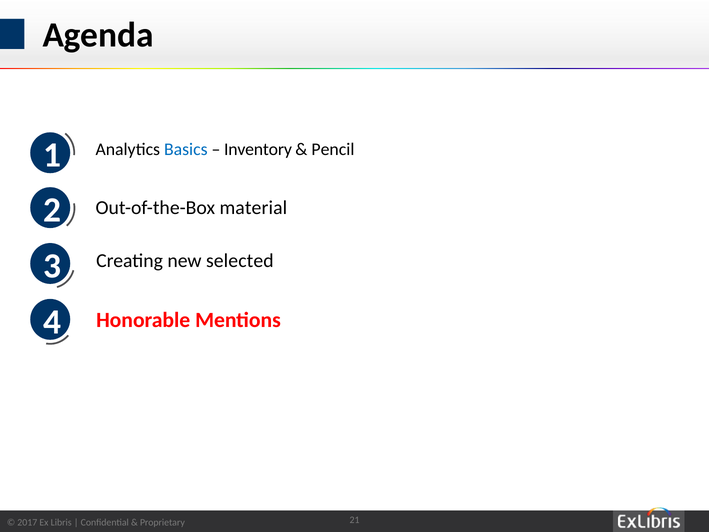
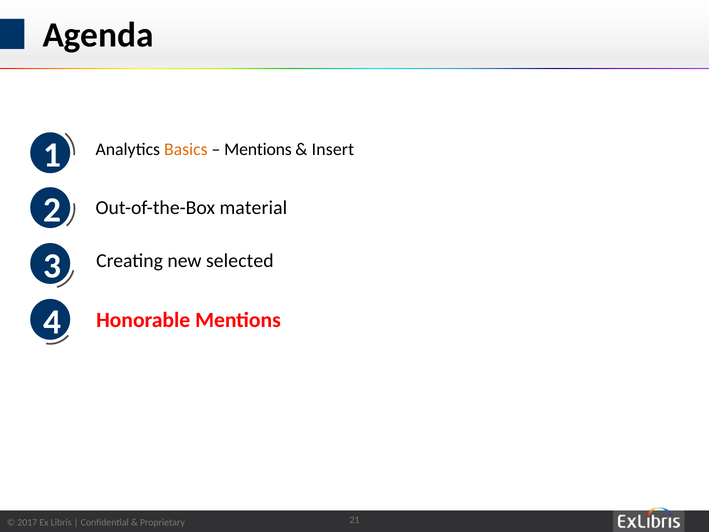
Basics colour: blue -> orange
Inventory at (258, 149): Inventory -> Mentions
Pencil: Pencil -> Insert
